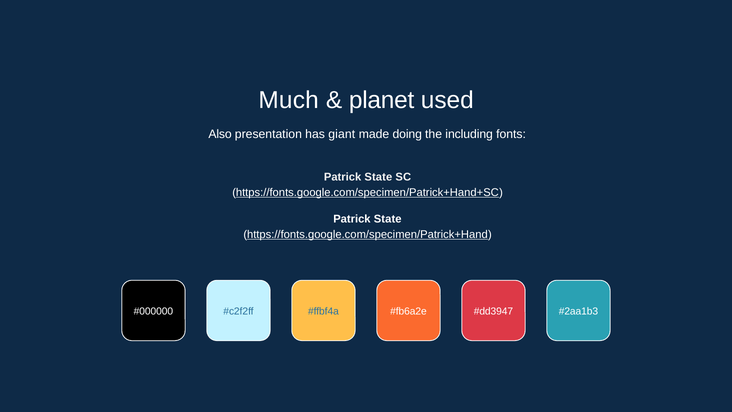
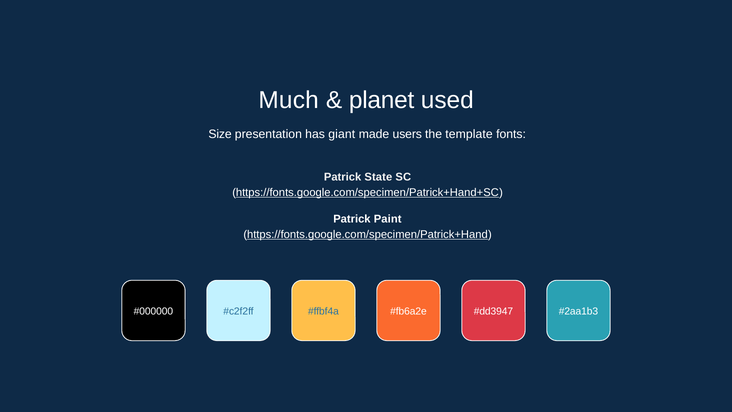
Also: Also -> Size
doing: doing -> users
including: including -> template
State at (388, 219): State -> Paint
